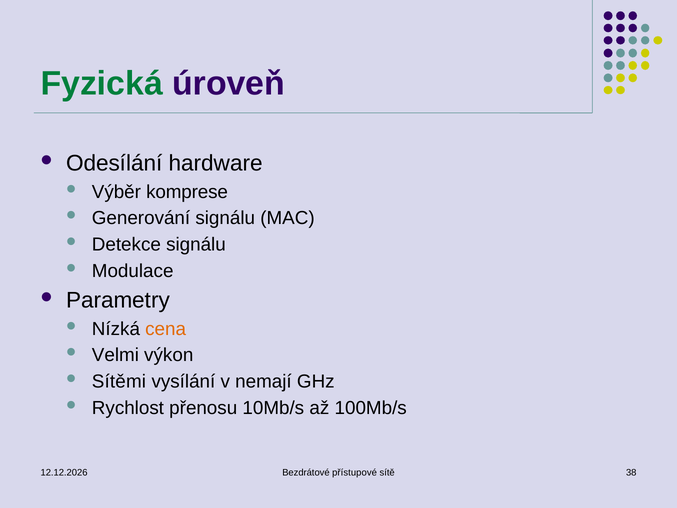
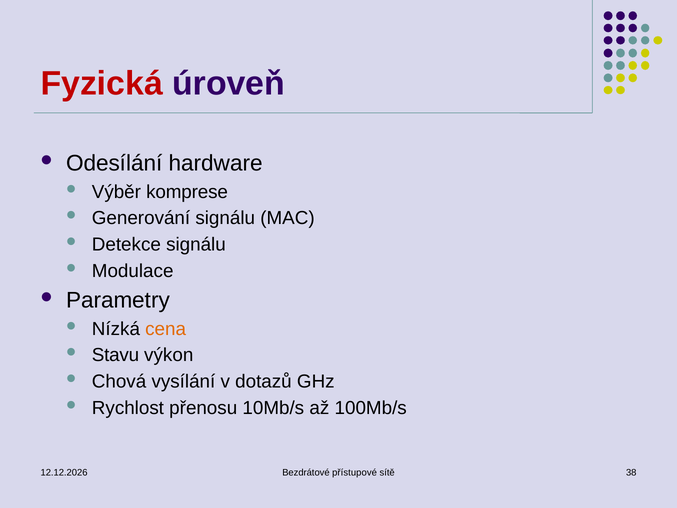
Fyzická colour: green -> red
Velmi: Velmi -> Stavu
Sítěmi: Sítěmi -> Chová
nemají: nemají -> dotazů
